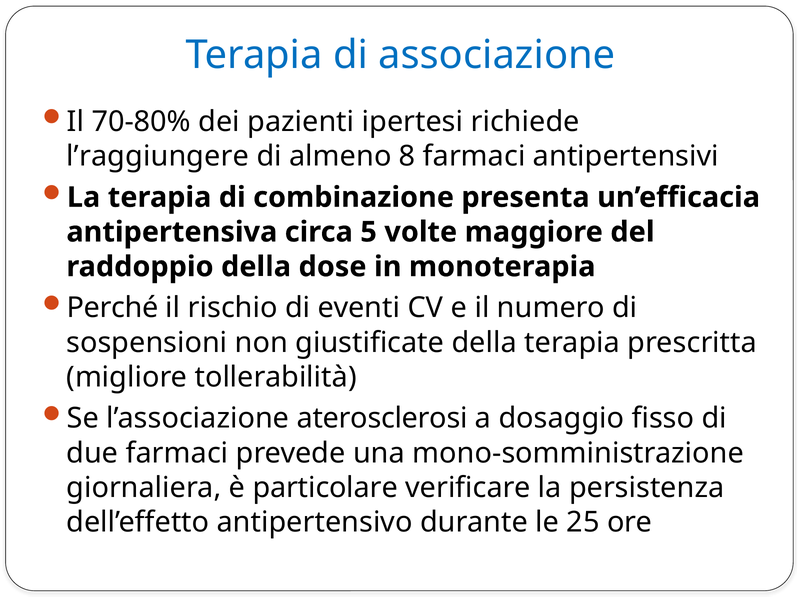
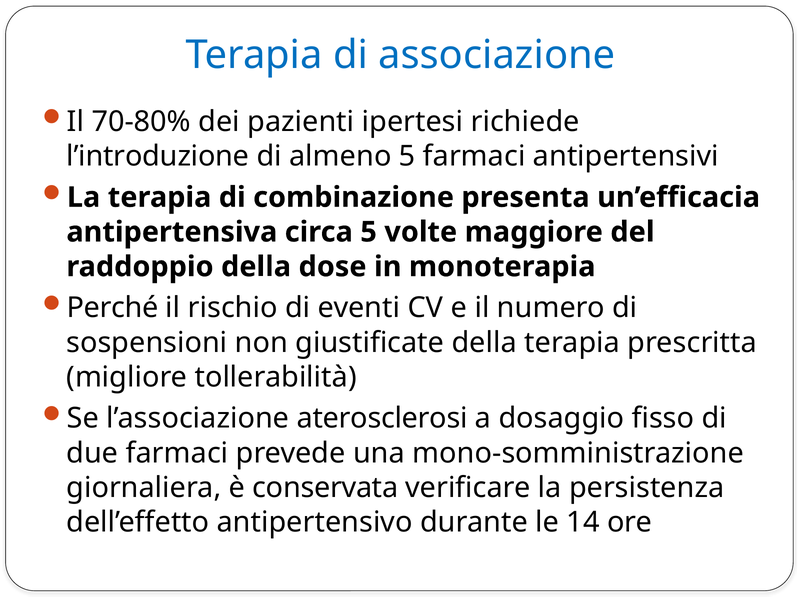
l’raggiungere: l’raggiungere -> l’introduzione
almeno 8: 8 -> 5
particolare: particolare -> conservata
25: 25 -> 14
